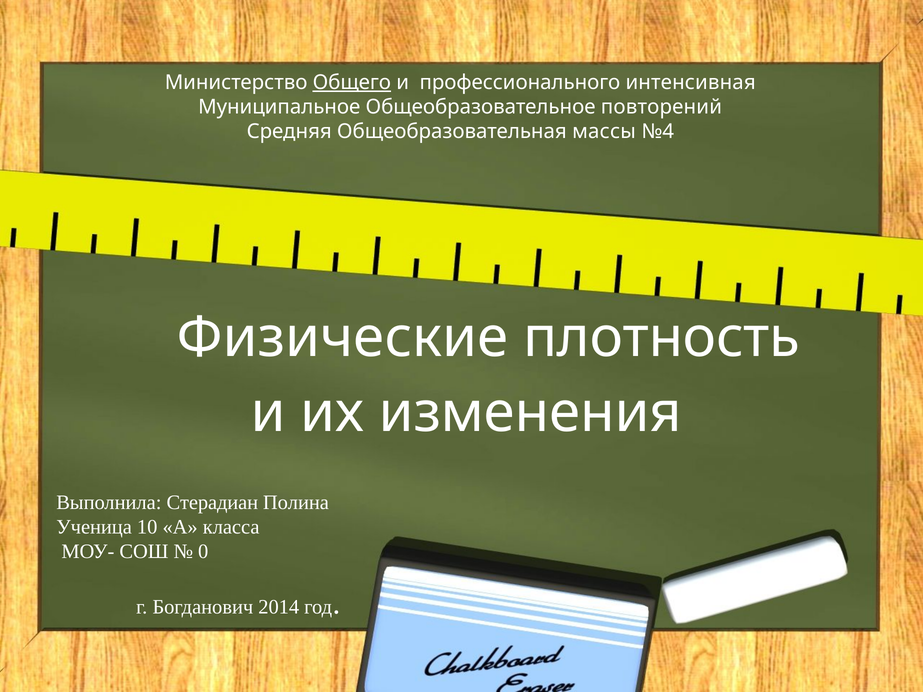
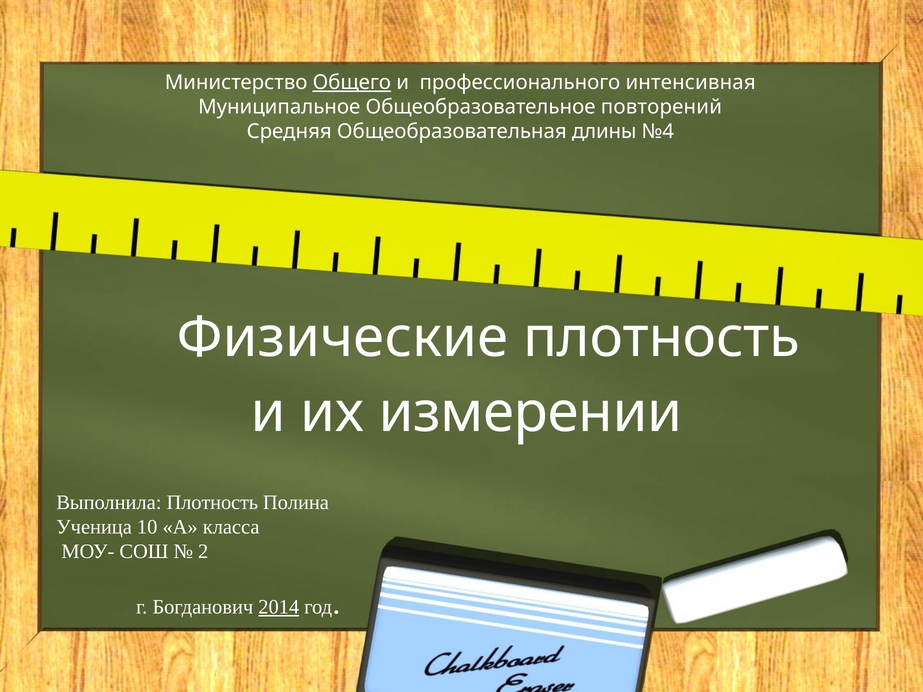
массы: массы -> длины
изменения: изменения -> измерении
Выполнила Стерадиан: Стерадиан -> Плотность
0: 0 -> 2
2014 underline: none -> present
